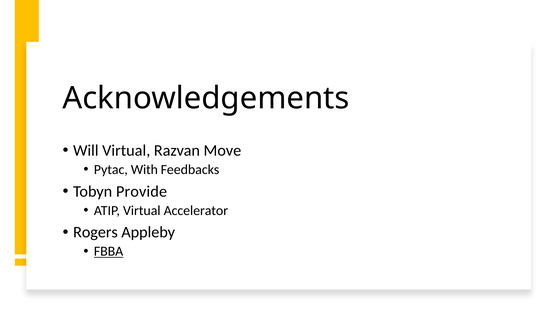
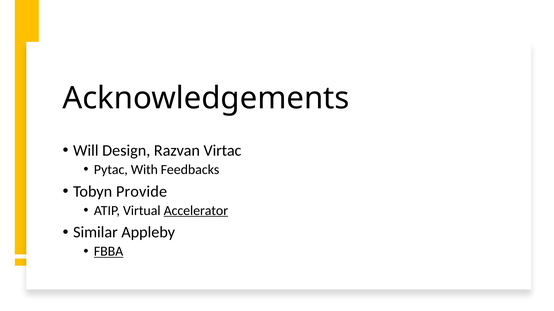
Will Virtual: Virtual -> Design
Move: Move -> Virtac
Accelerator underline: none -> present
Rogers: Rogers -> Similar
